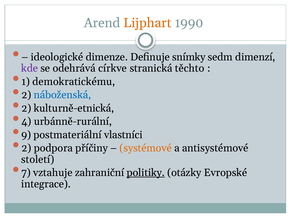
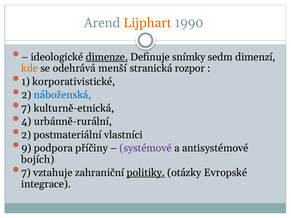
dimenze underline: none -> present
kde colour: purple -> orange
církve: církve -> menší
těchto: těchto -> rozpor
demokratickému: demokratickému -> korporativistické
2 at (26, 108): 2 -> 7
9 at (26, 135): 9 -> 2
2 at (26, 148): 2 -> 9
systémové colour: orange -> purple
století: století -> bojích
